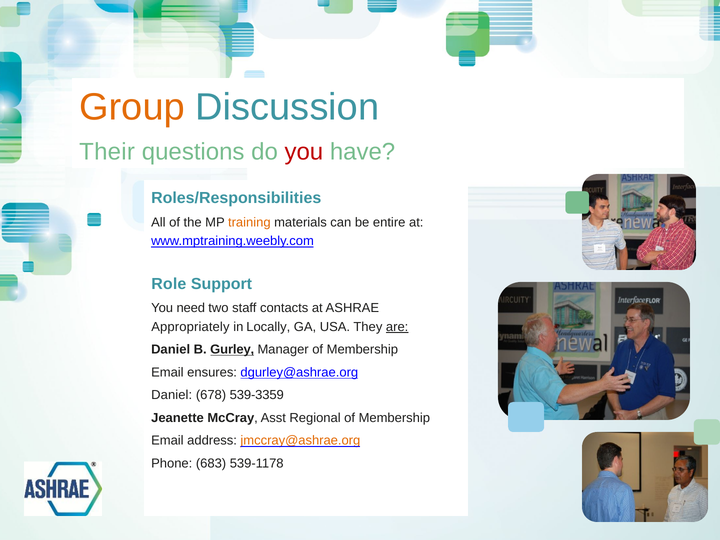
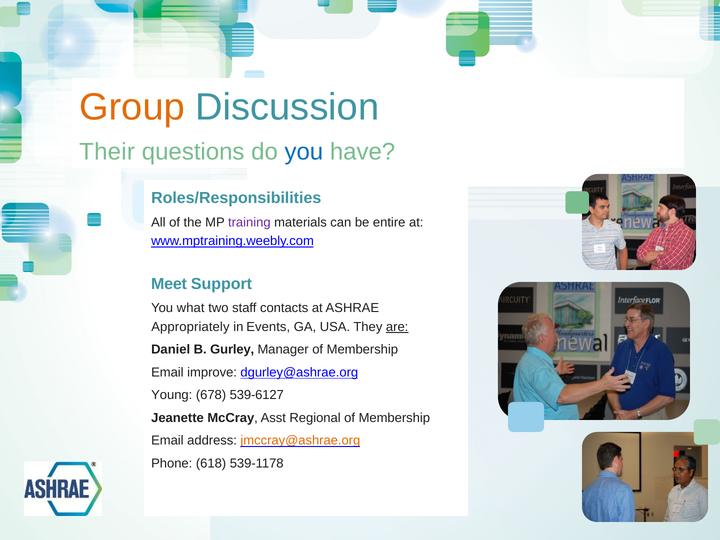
you at (304, 152) colour: red -> blue
training colour: orange -> purple
Role: Role -> Meet
need: need -> what
Locally: Locally -> Events
Gurley underline: present -> none
ensures: ensures -> improve
Daniel at (172, 395): Daniel -> Young
539-3359: 539-3359 -> 539-6127
683: 683 -> 618
